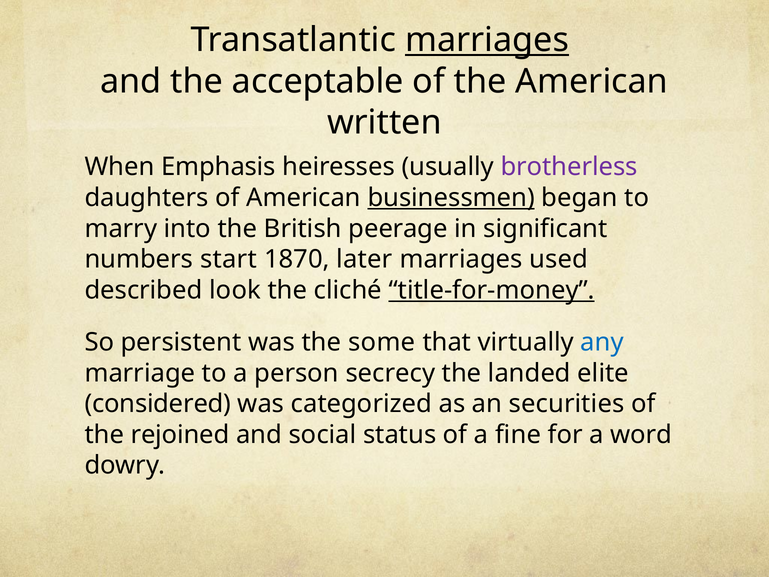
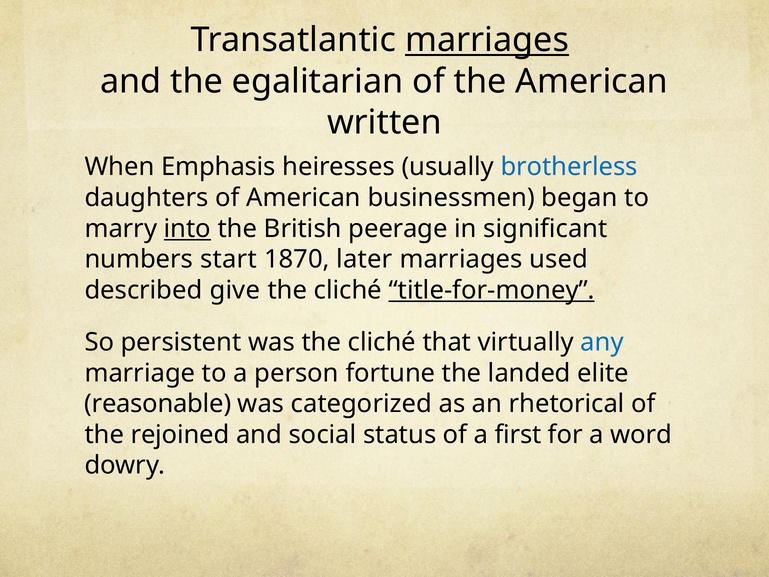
acceptable: acceptable -> egalitarian
brotherless colour: purple -> blue
businessmen underline: present -> none
into underline: none -> present
look: look -> give
was the some: some -> cliché
secrecy: secrecy -> fortune
considered: considered -> reasonable
securities: securities -> rhetorical
fine: fine -> first
